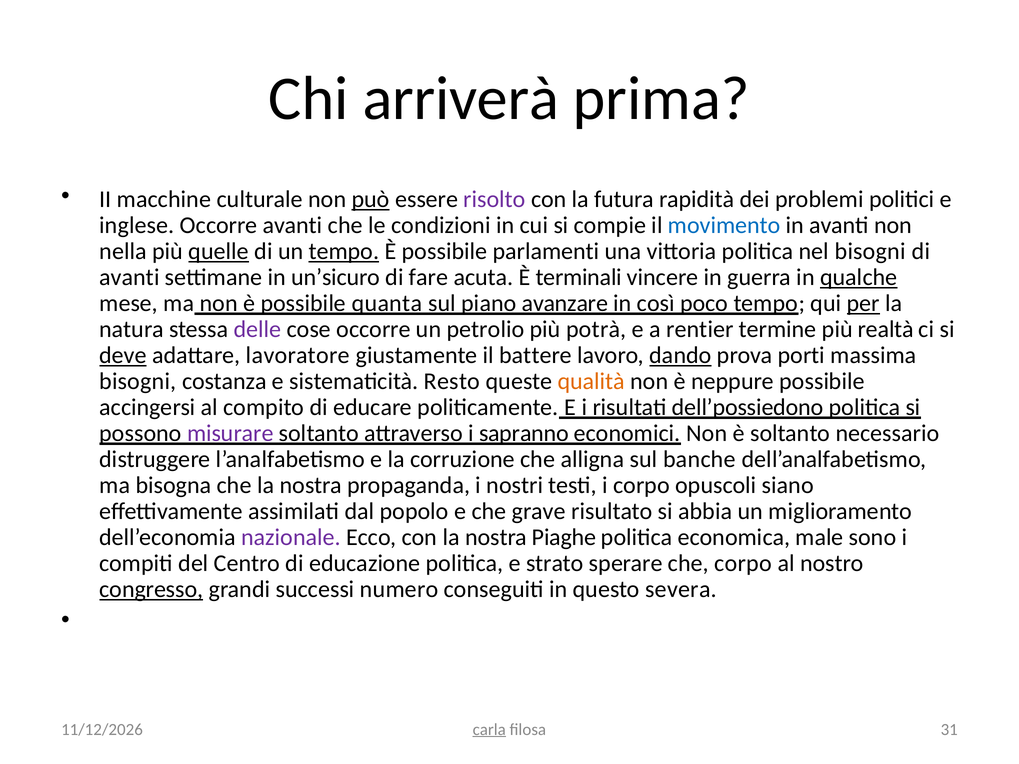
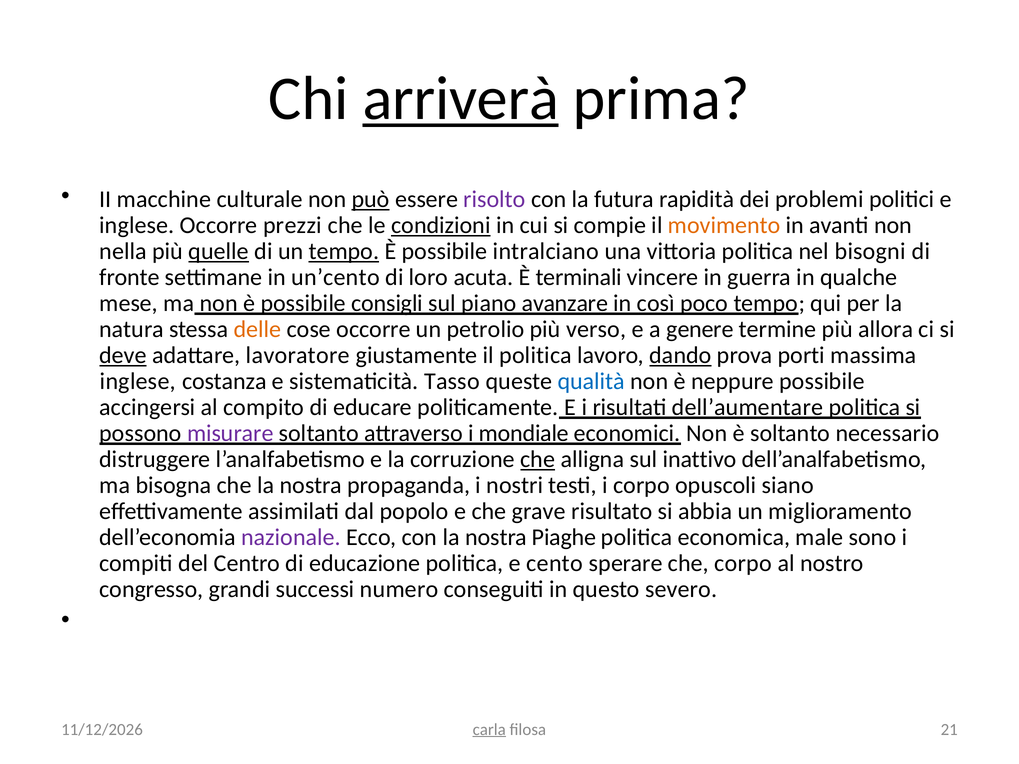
arriverà underline: none -> present
Occorre avanti: avanti -> prezzi
condizioni underline: none -> present
movimento colour: blue -> orange
parlamenti: parlamenti -> intralciano
avanti at (129, 278): avanti -> fronte
un’sicuro: un’sicuro -> un’cento
fare: fare -> loro
qualche underline: present -> none
quanta: quanta -> consigli
per underline: present -> none
delle colour: purple -> orange
potrà: potrà -> verso
rentier: rentier -> genere
realtà: realtà -> allora
il battere: battere -> politica
bisogni at (138, 382): bisogni -> inglese
Resto: Resto -> Tasso
qualità colour: orange -> blue
dell’possiedono: dell’possiedono -> dell’aumentare
sapranno: sapranno -> mondiale
che at (538, 460) underline: none -> present
banche: banche -> inattivo
strato: strato -> cento
congresso underline: present -> none
severa: severa -> severo
31: 31 -> 21
